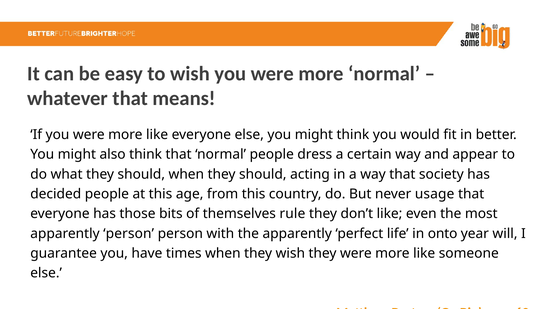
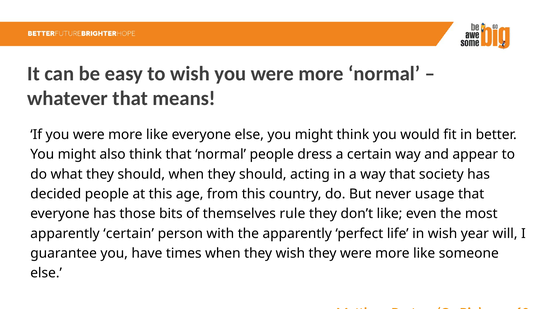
apparently person: person -> certain
in onto: onto -> wish
